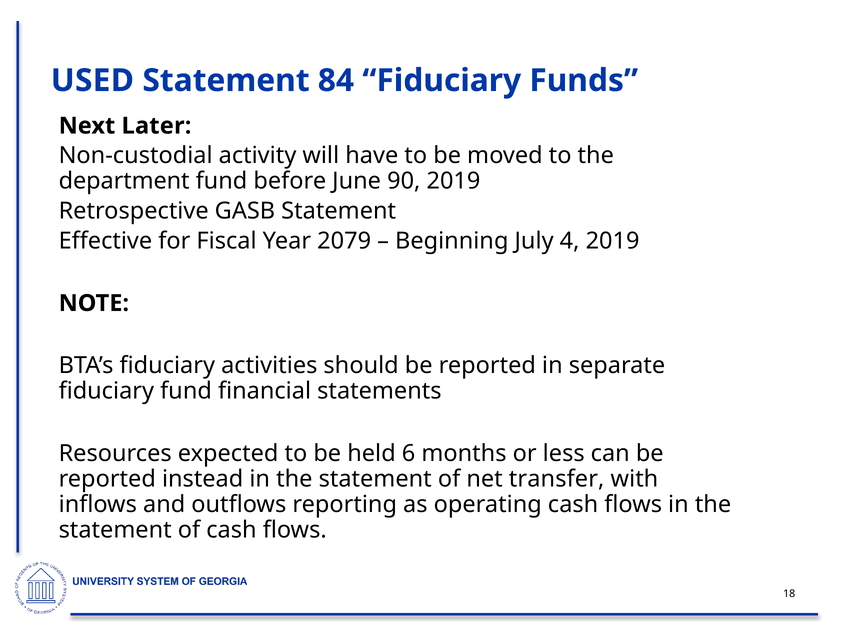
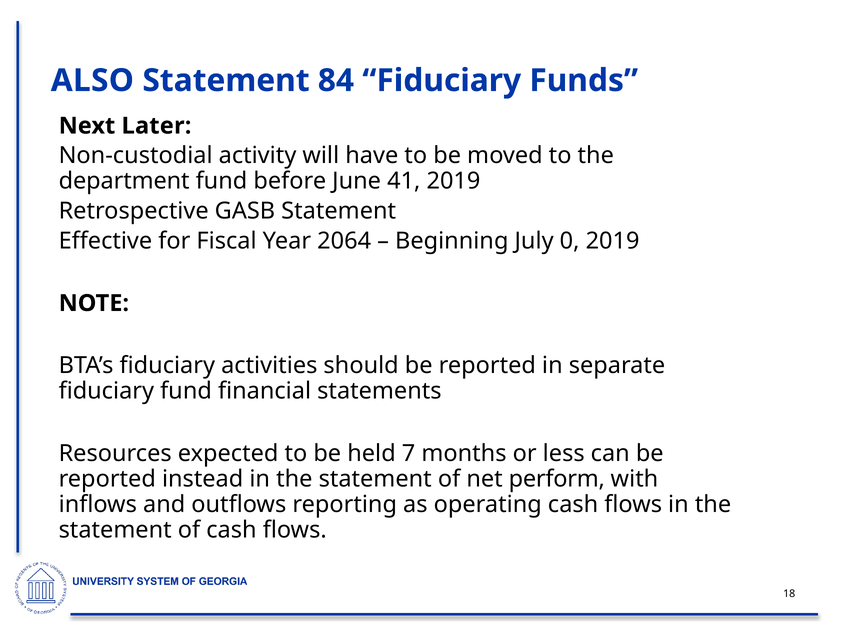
USED: USED -> ALSO
90: 90 -> 41
2079: 2079 -> 2064
4: 4 -> 0
6: 6 -> 7
transfer: transfer -> perform
